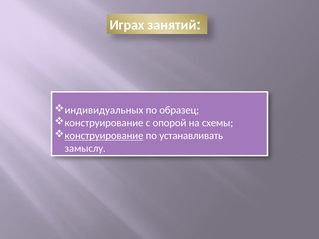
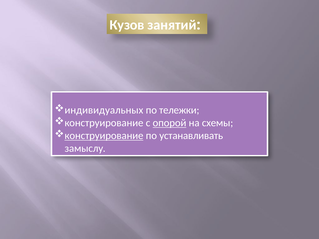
Играх: Играх -> Кузов
образец: образец -> тележки
опорой underline: none -> present
